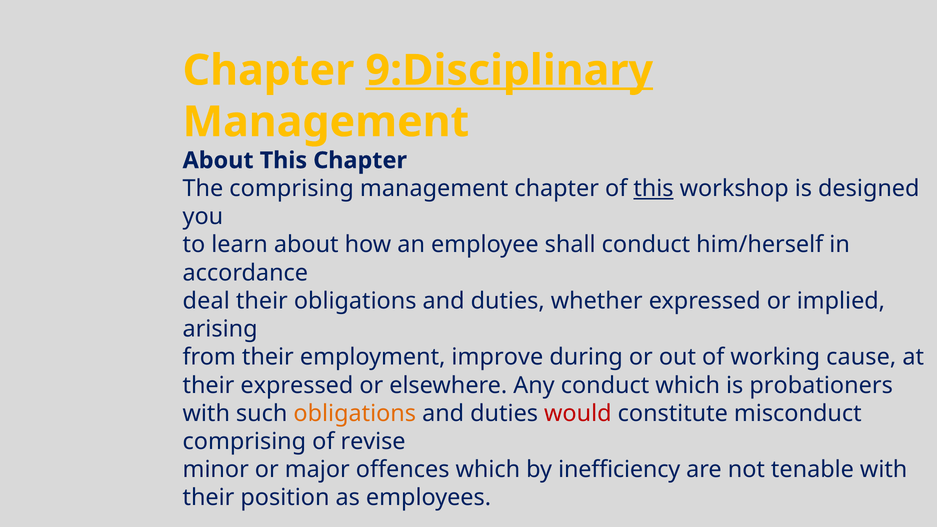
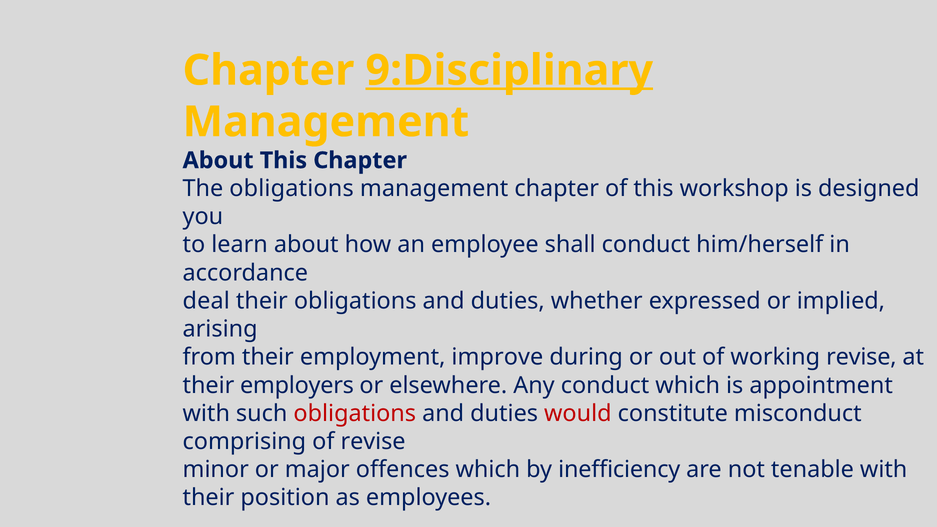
The comprising: comprising -> obligations
this at (654, 189) underline: present -> none
working cause: cause -> revise
their expressed: expressed -> employers
probationers: probationers -> appointment
obligations at (355, 413) colour: orange -> red
